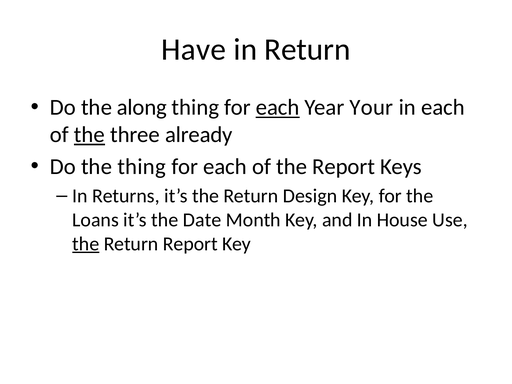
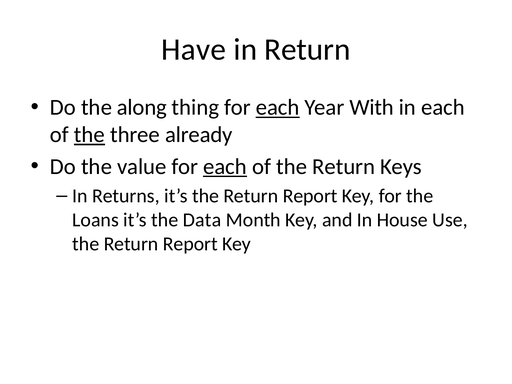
Your: Your -> With
the thing: thing -> value
each at (225, 167) underline: none -> present
of the Report: Report -> Return
it’s the Return Design: Design -> Report
Date: Date -> Data
the at (86, 244) underline: present -> none
